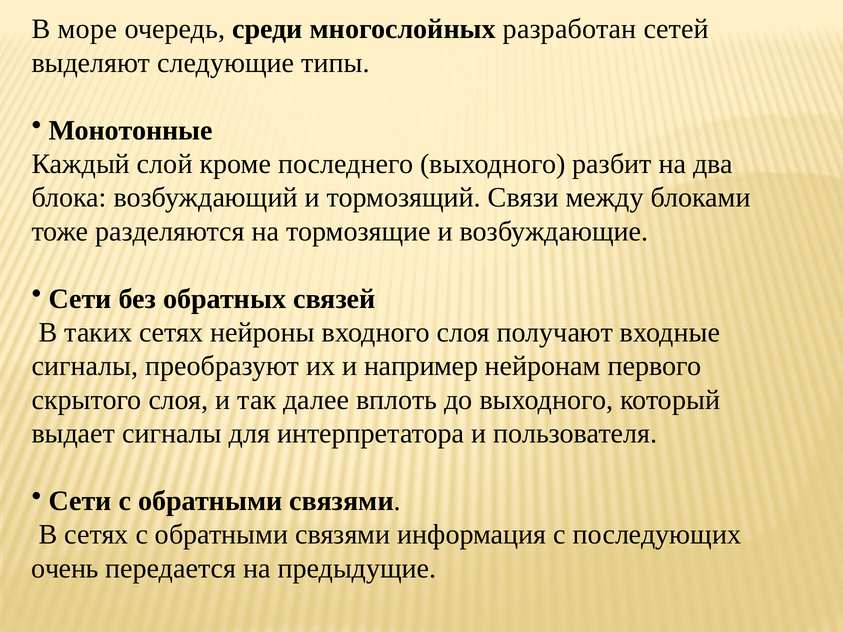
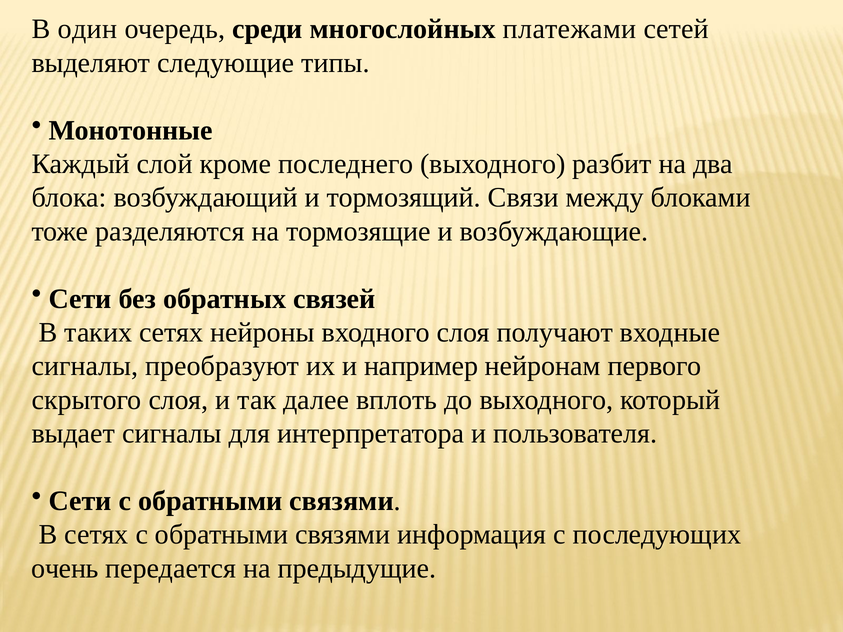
море: море -> один
разработан: разработан -> платежами
